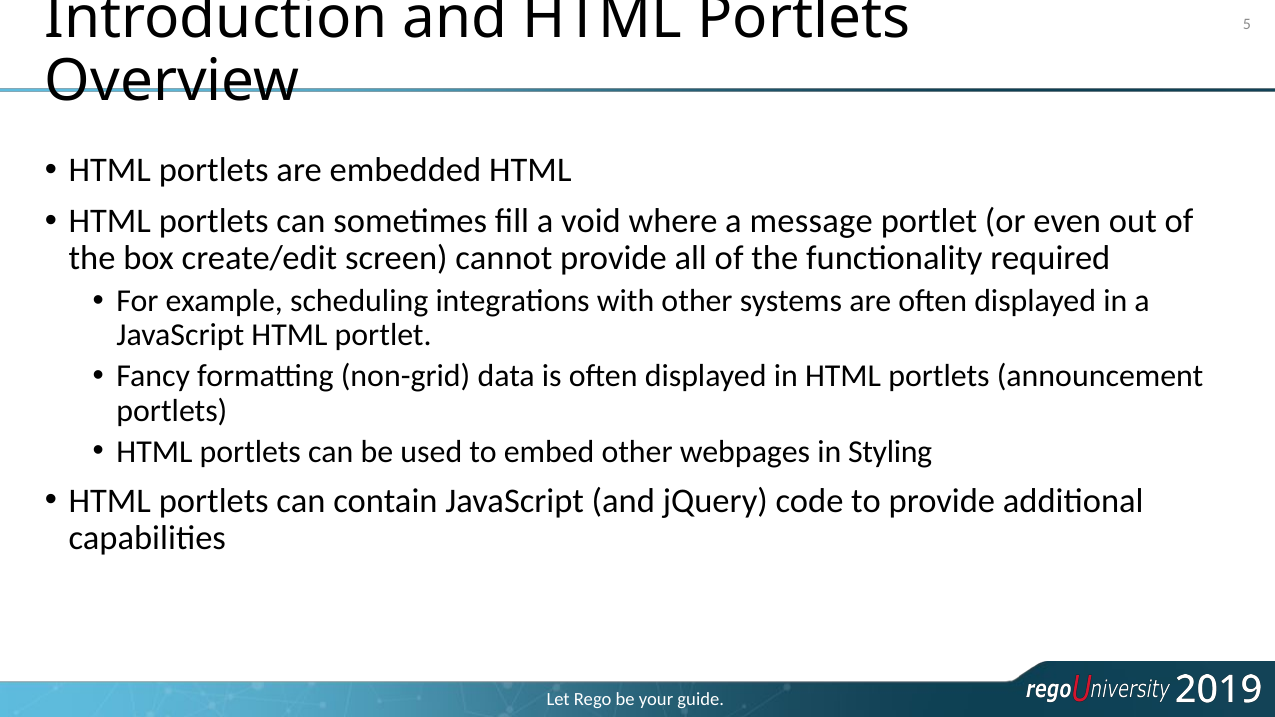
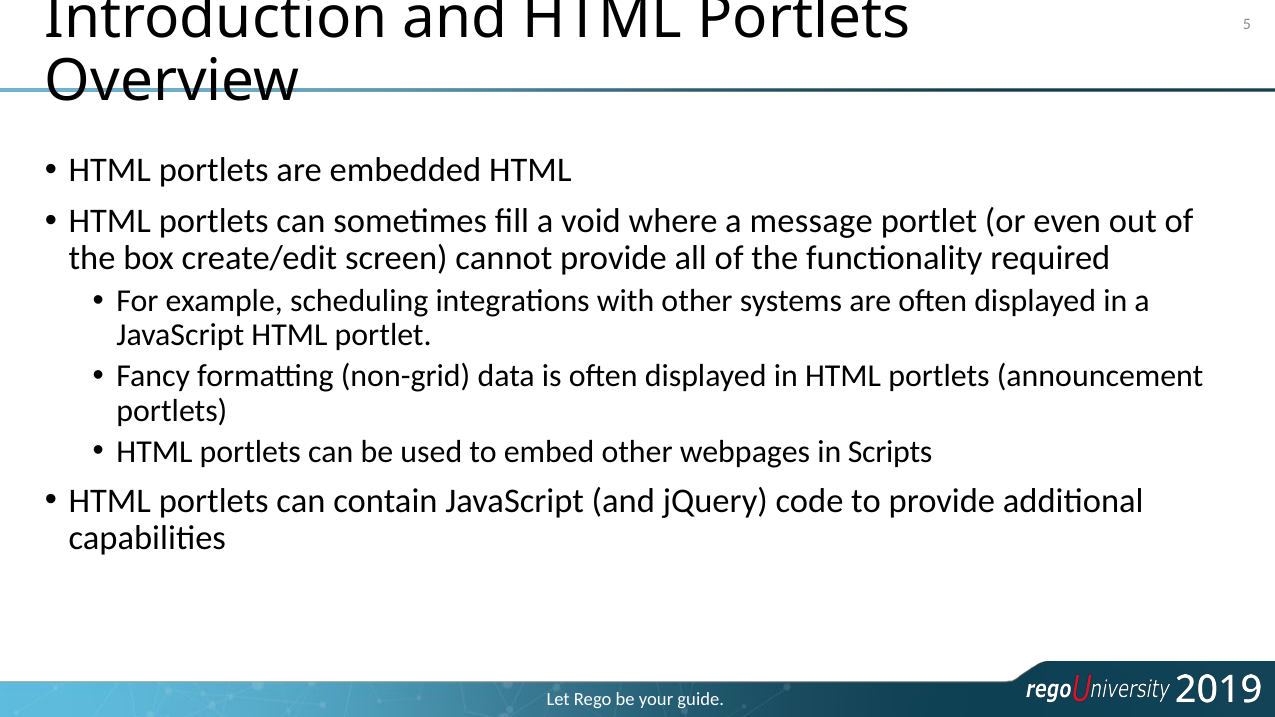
Styling: Styling -> Scripts
